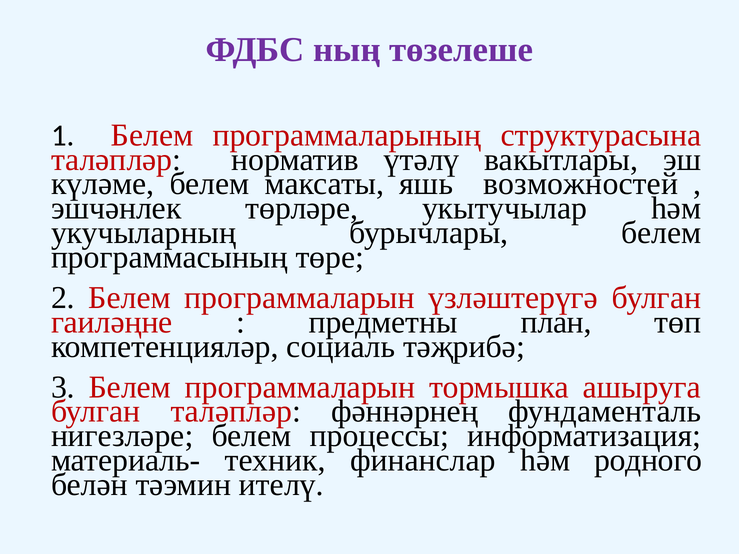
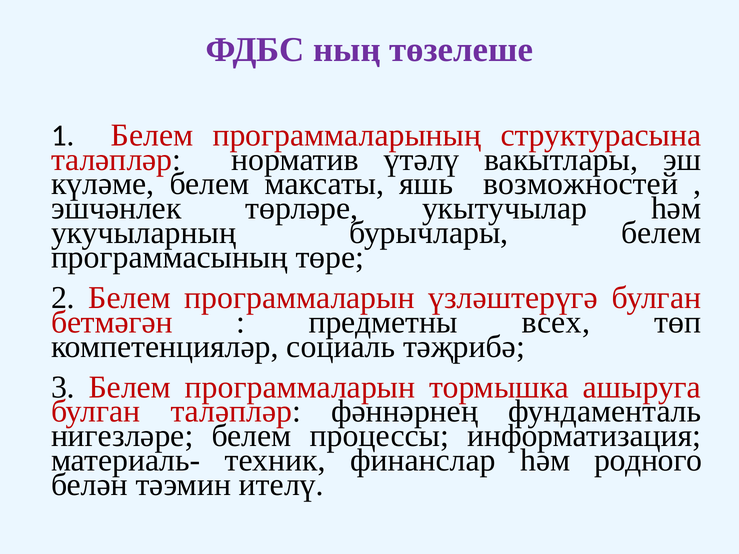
гаиләңне: гаиләңне -> бетмәгән
план: план -> всех
